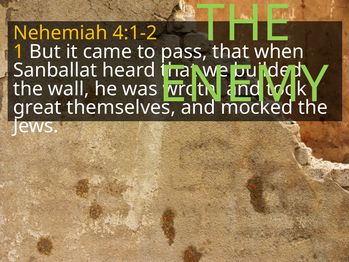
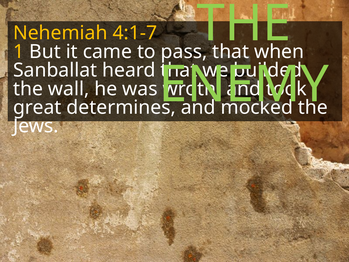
4:1-2: 4:1-2 -> 4:1-7
themselves: themselves -> determines
